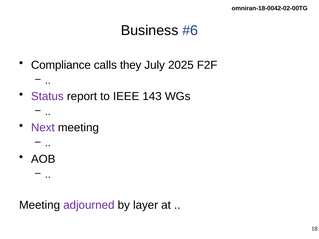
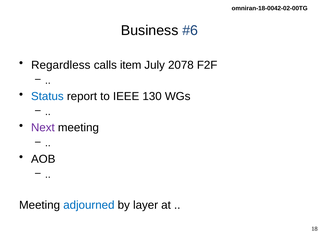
Compliance: Compliance -> Regardless
they: they -> item
2025: 2025 -> 2078
Status colour: purple -> blue
143: 143 -> 130
adjourned colour: purple -> blue
